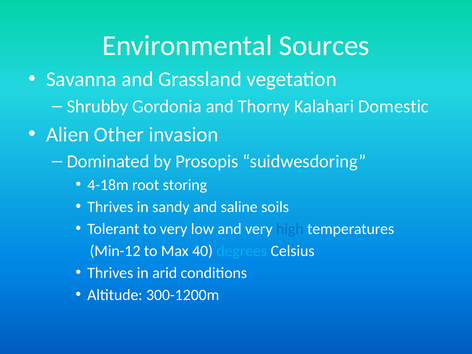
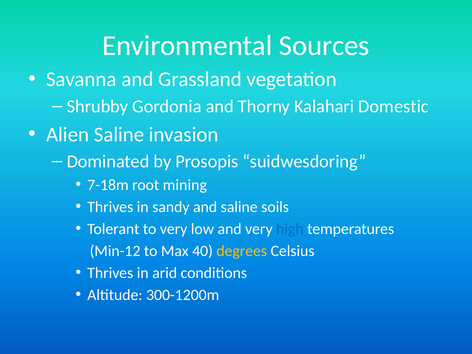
Alien Other: Other -> Saline
4-18m: 4-18m -> 7-18m
storing: storing -> mining
degrees colour: light blue -> yellow
